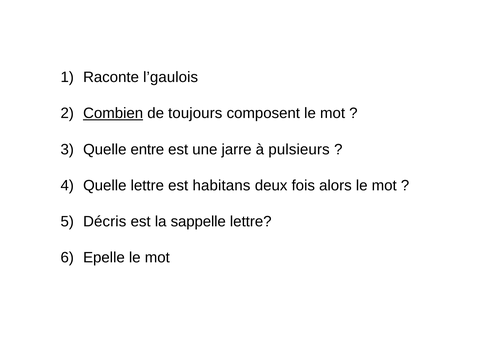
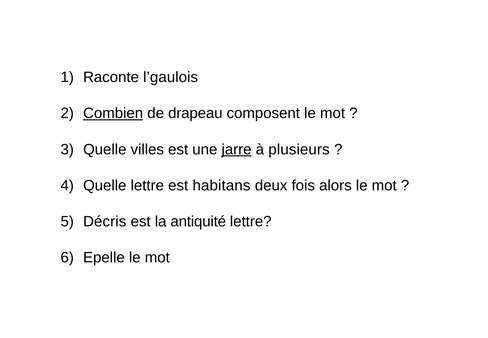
toujours: toujours -> drapeau
entre: entre -> villes
jarre underline: none -> present
pulsieurs: pulsieurs -> plusieurs
sappelle: sappelle -> antiquité
